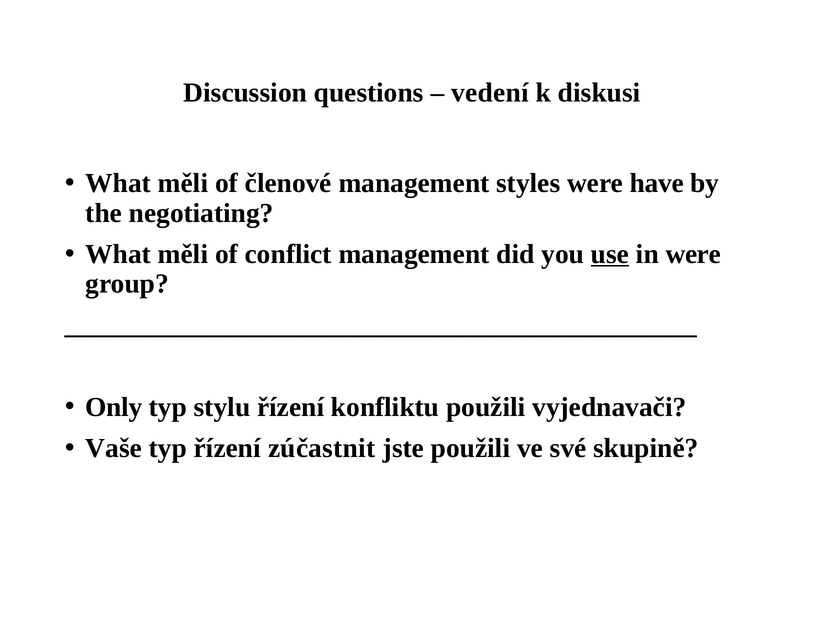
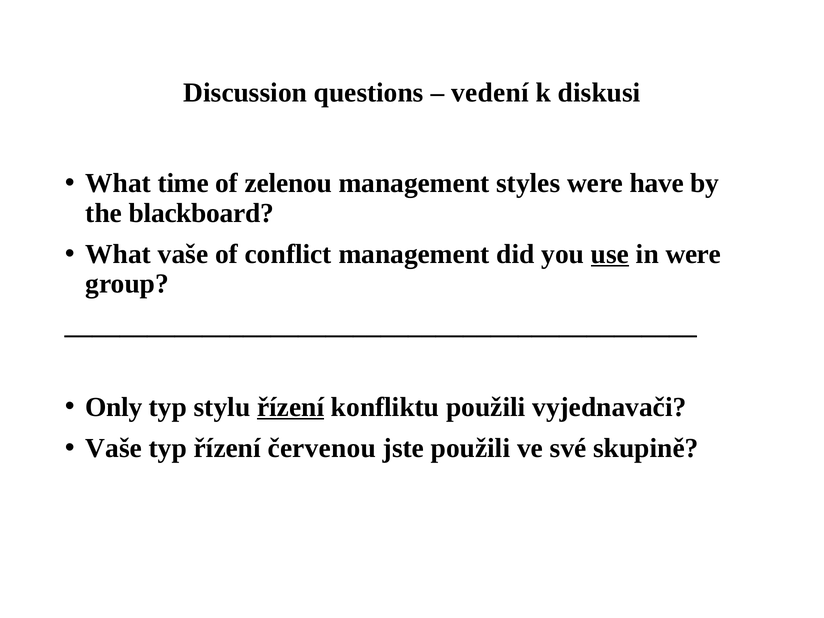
měli at (183, 183): měli -> time
členové: členové -> zelenou
negotiating: negotiating -> blackboard
měli at (183, 254): měli -> vaše
řízení at (291, 407) underline: none -> present
zúčastnit: zúčastnit -> červenou
